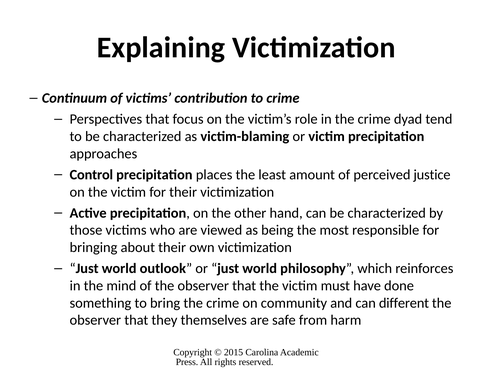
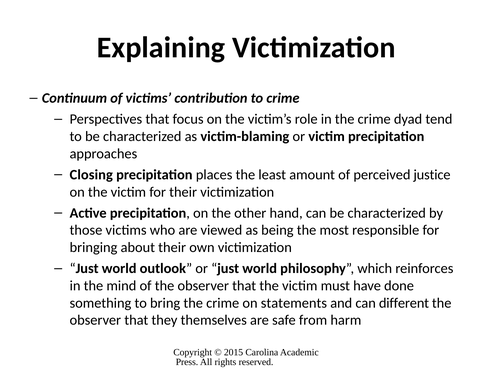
Control: Control -> Closing
community: community -> statements
